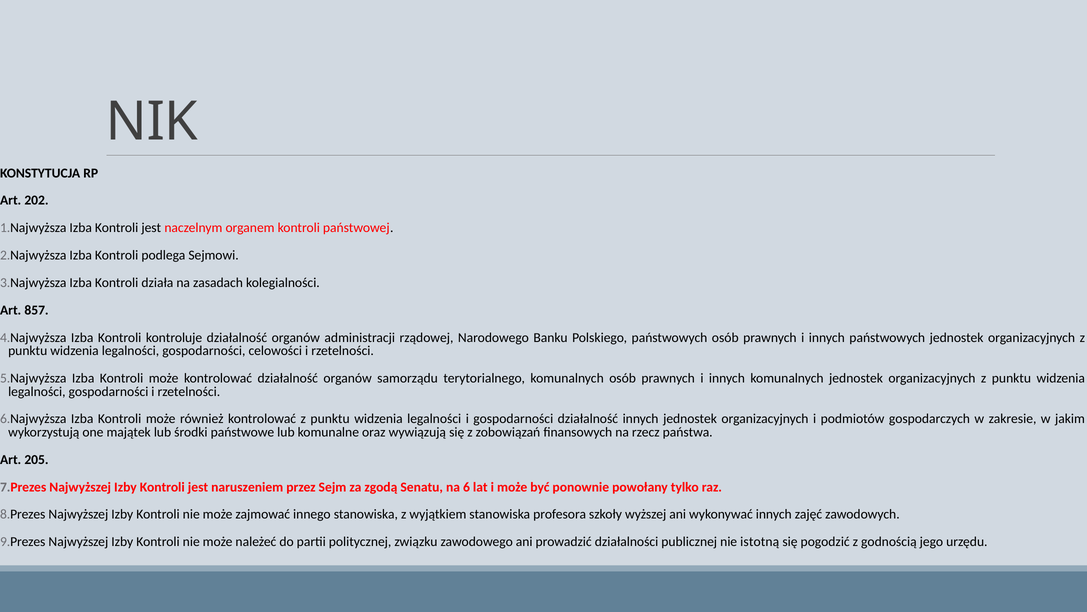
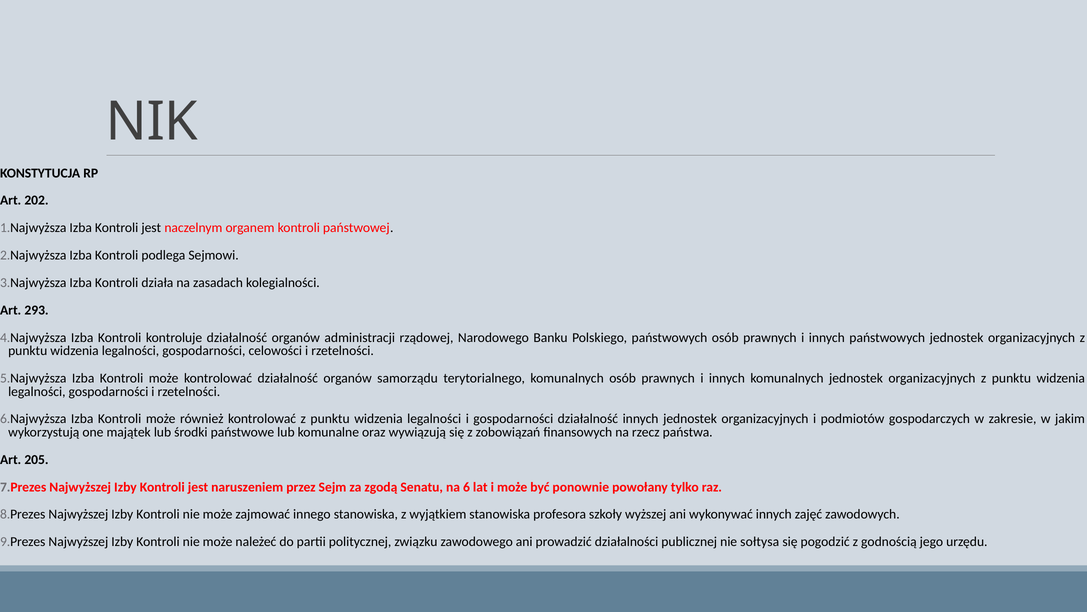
857: 857 -> 293
istotną: istotną -> sołtysa
